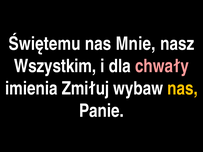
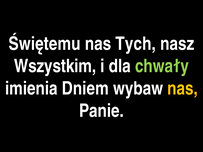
Mnie: Mnie -> Tych
chwały colour: pink -> light green
Zmiłuj: Zmiłuj -> Dniem
